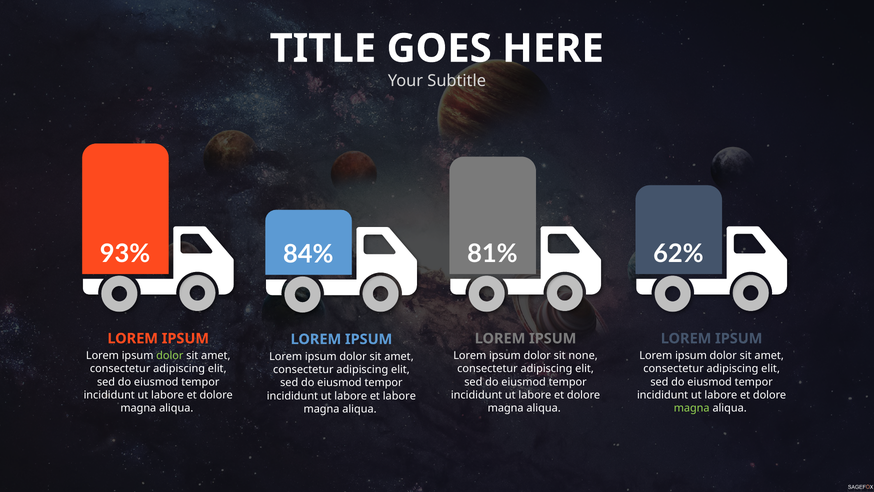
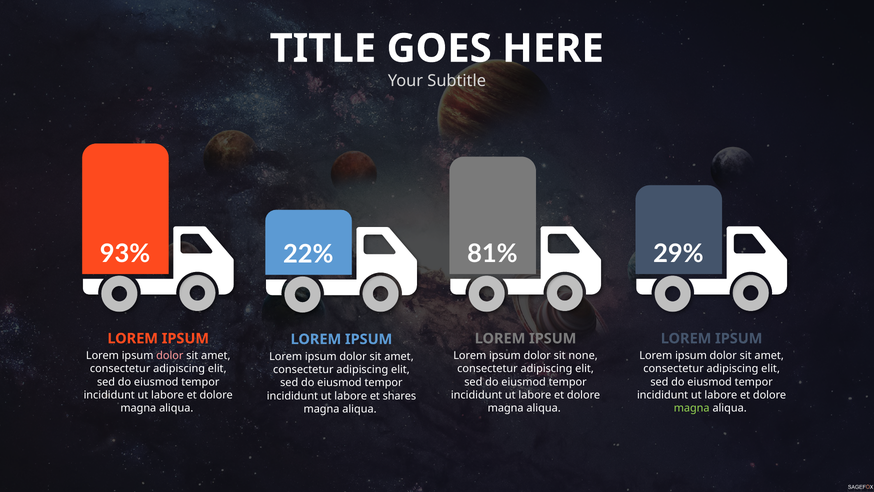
62%: 62% -> 29%
84%: 84% -> 22%
dolor at (170, 355) colour: light green -> pink
et labore: labore -> shares
